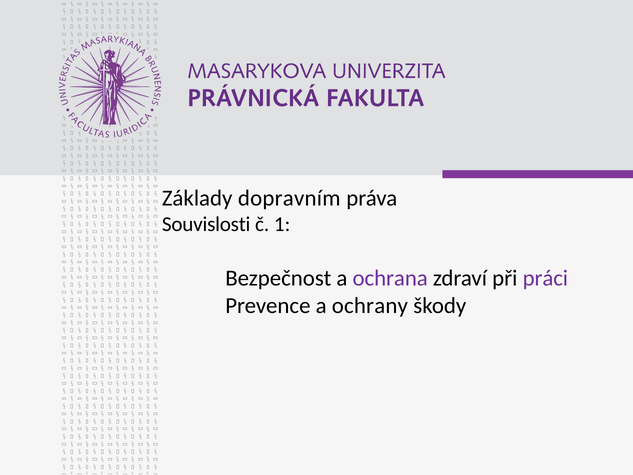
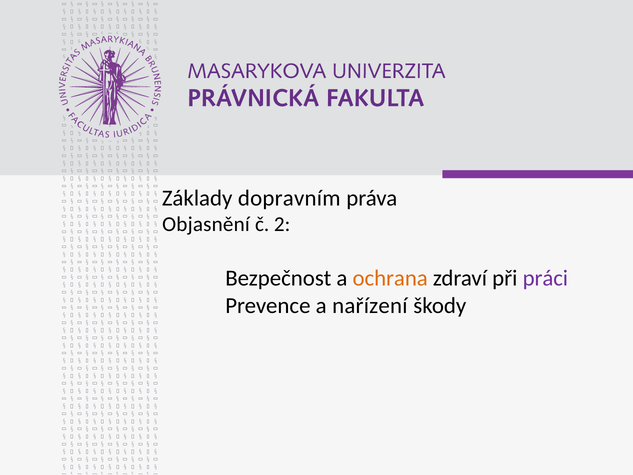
Souvislosti: Souvislosti -> Objasnění
1: 1 -> 2
ochrana colour: purple -> orange
ochrany: ochrany -> nařízení
